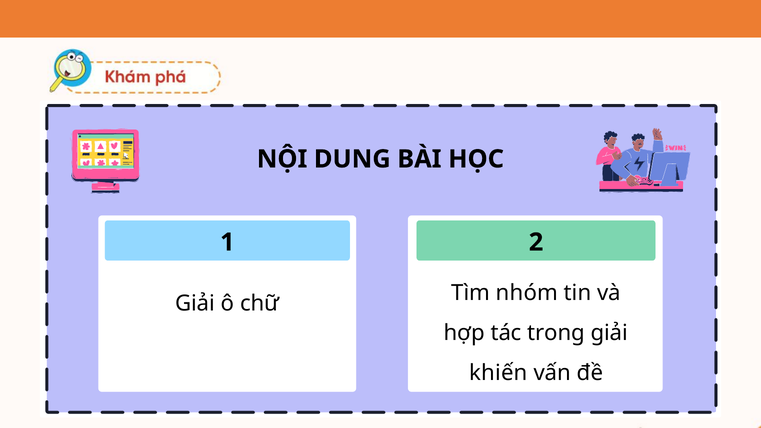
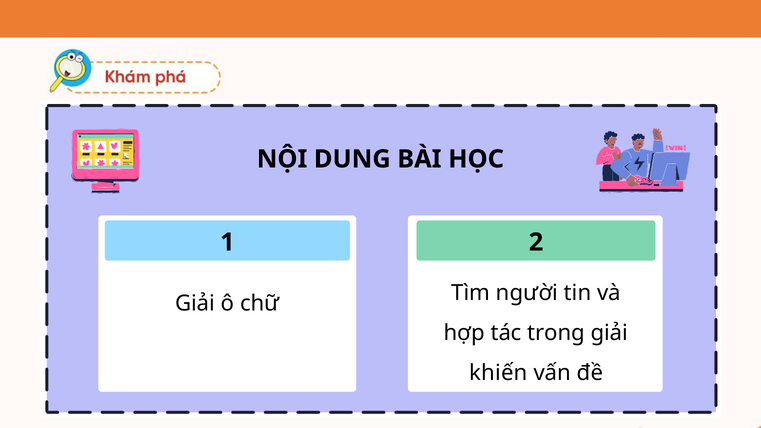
nhóm: nhóm -> người
